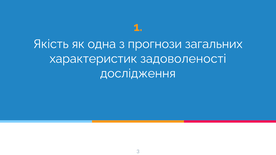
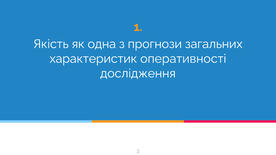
задоволеності: задоволеності -> оперативності
